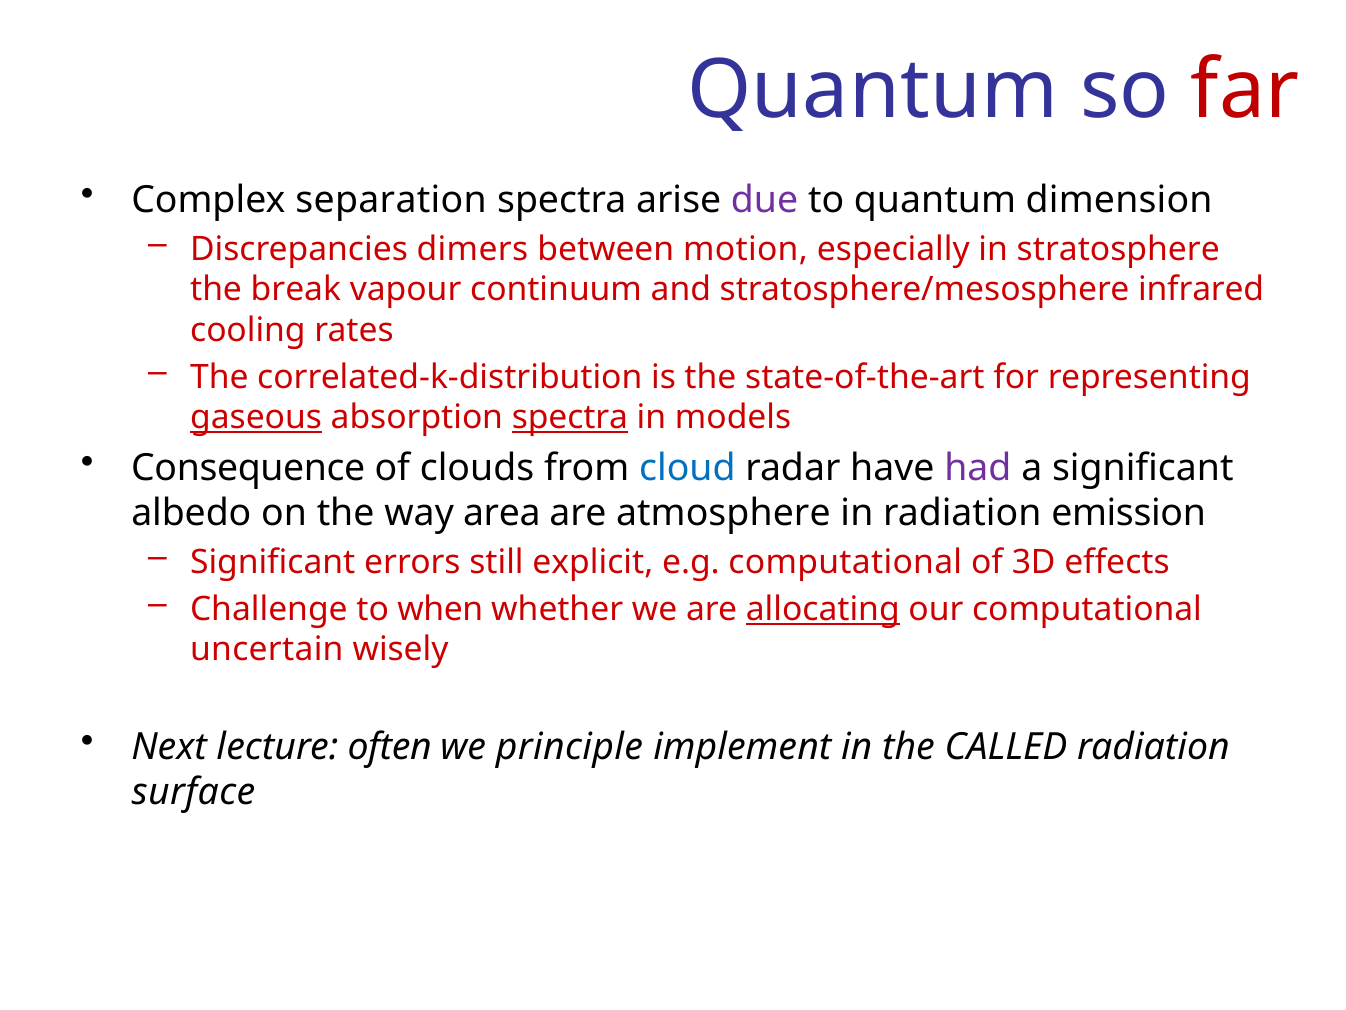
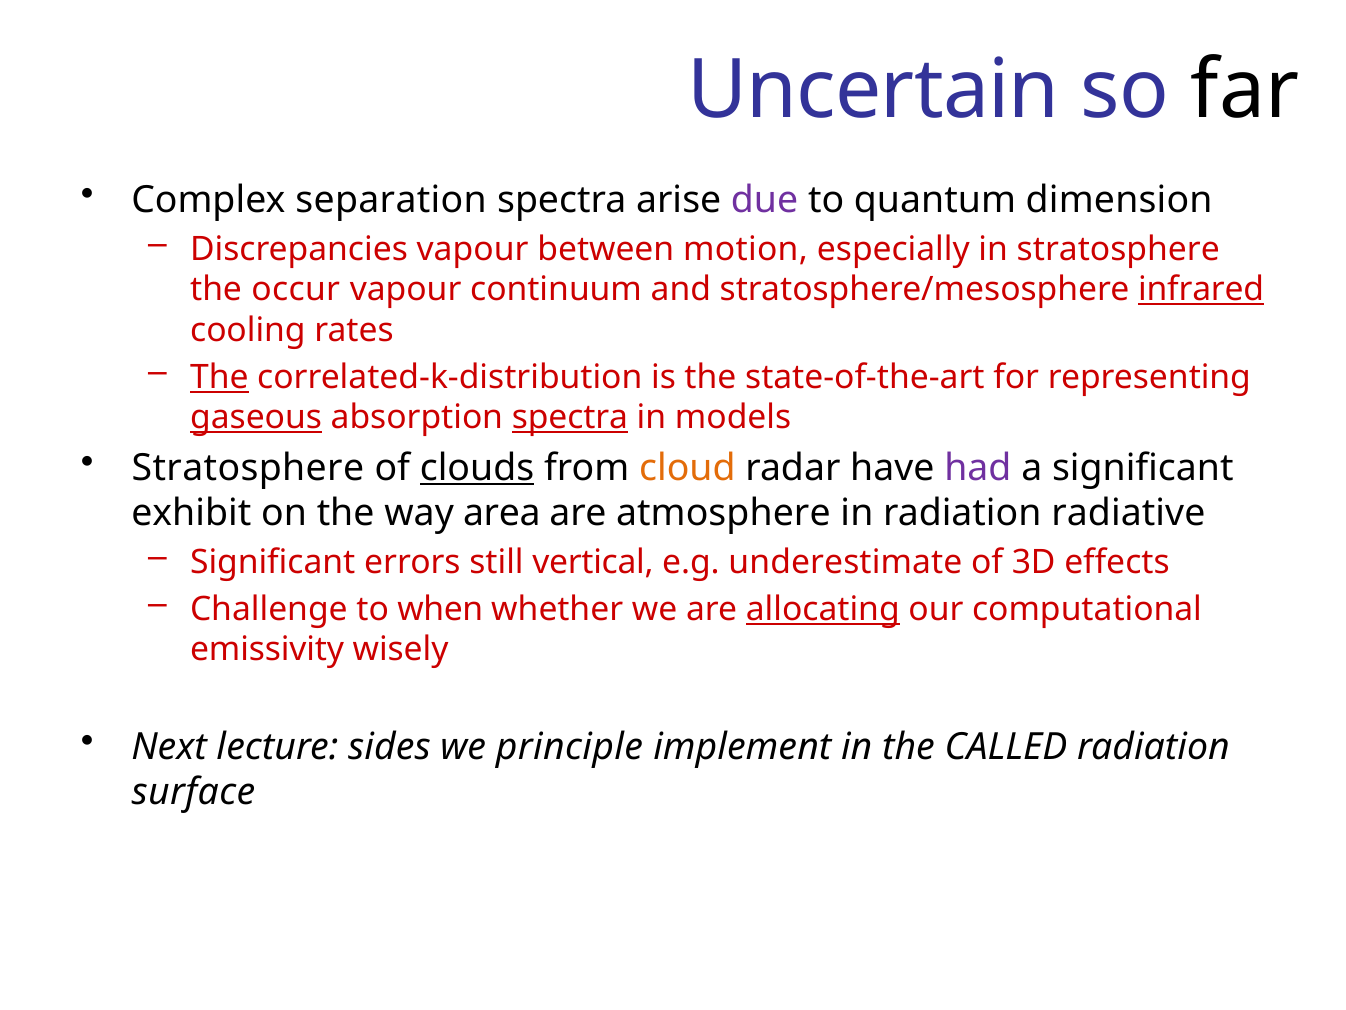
Quantum at (873, 90): Quantum -> Uncertain
far colour: red -> black
Discrepancies dimers: dimers -> vapour
break: break -> occur
infrared underline: none -> present
The at (219, 377) underline: none -> present
Consequence at (248, 468): Consequence -> Stratosphere
clouds underline: none -> present
cloud colour: blue -> orange
albedo: albedo -> exhibit
emission: emission -> radiative
explicit: explicit -> vertical
e.g computational: computational -> underestimate
uncertain: uncertain -> emissivity
often: often -> sides
